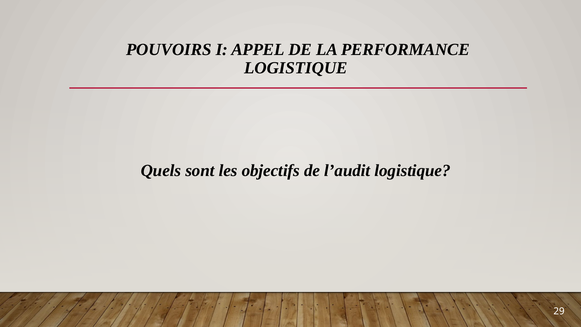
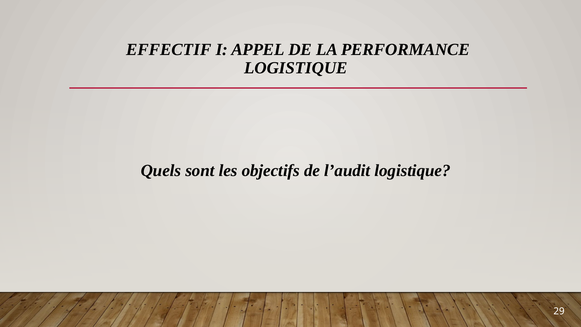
POUVOIRS: POUVOIRS -> EFFECTIF
